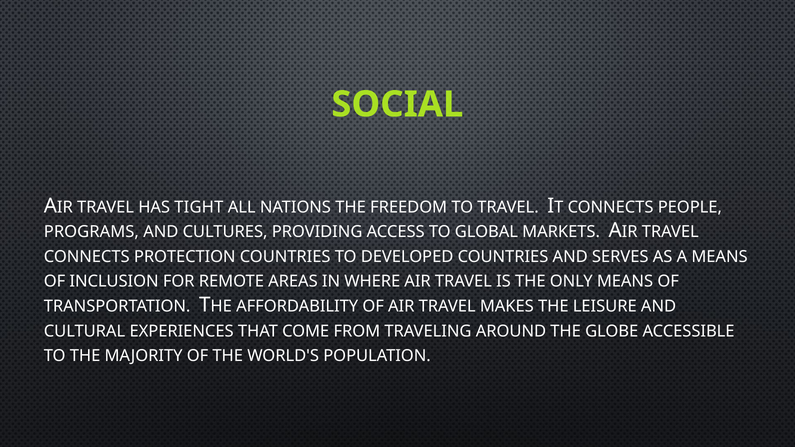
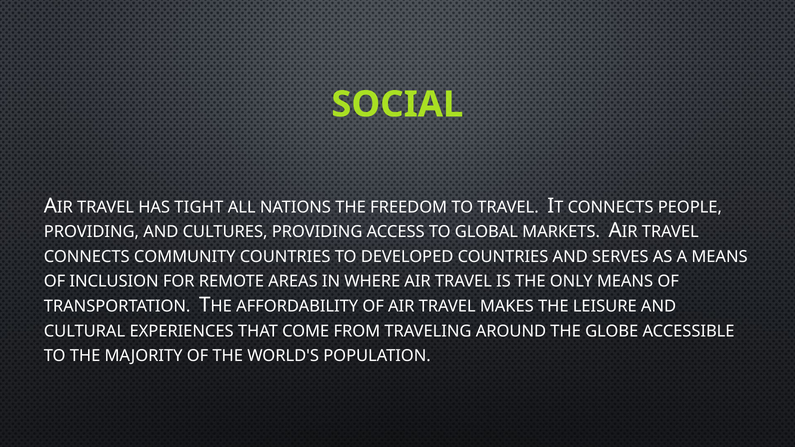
PROGRAMS at (91, 232): PROGRAMS -> PROVIDING
PROTECTION: PROTECTION -> COMMUNITY
